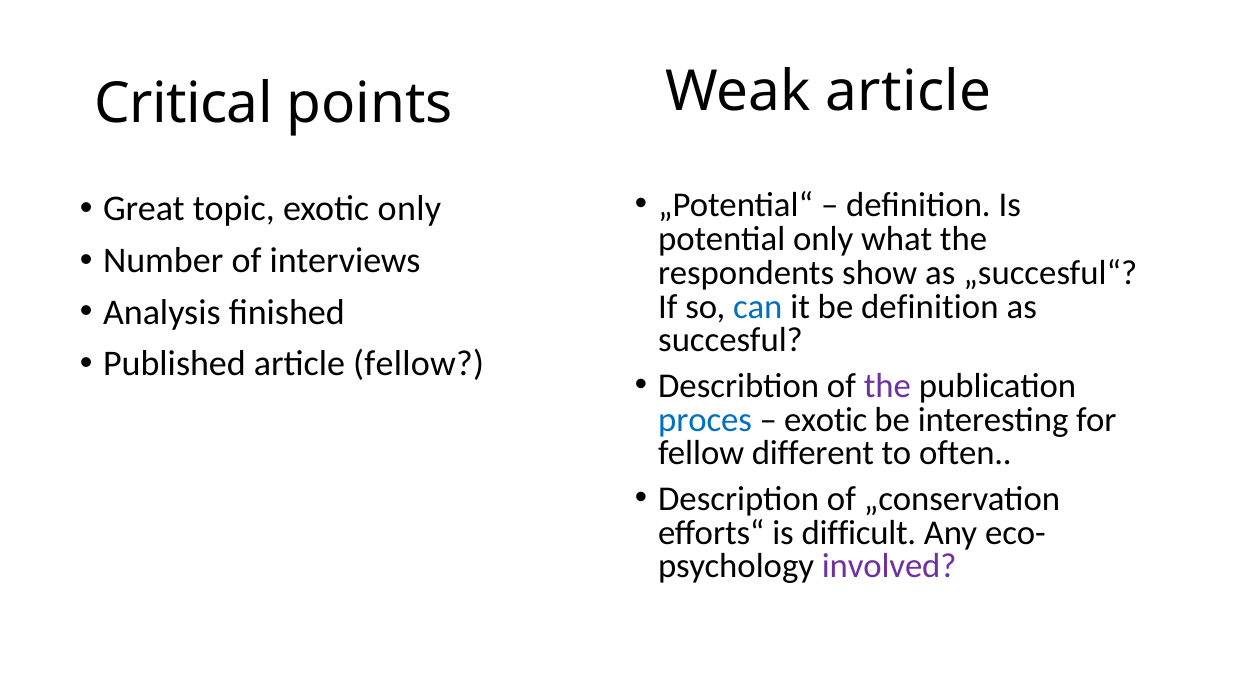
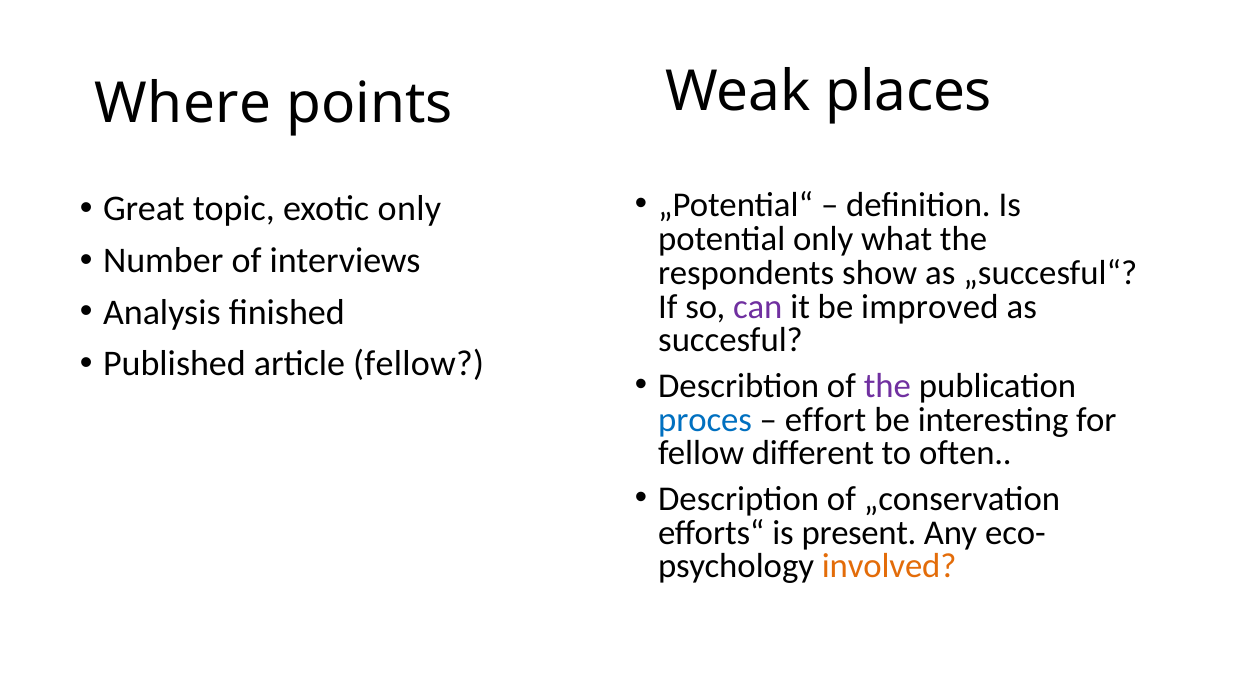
Weak article: article -> places
Critical: Critical -> Where
can colour: blue -> purple
be definition: definition -> improved
exotic at (826, 420): exotic -> effort
difficult: difficult -> present
involved colour: purple -> orange
